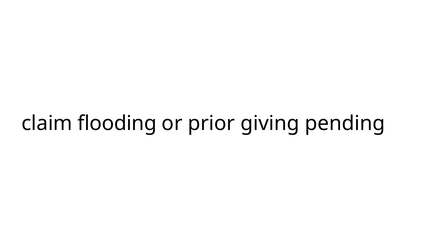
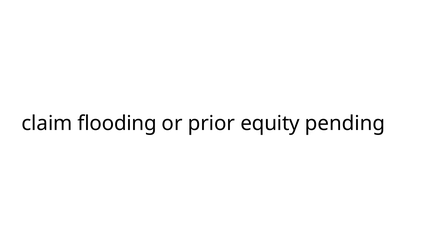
giving: giving -> equity
